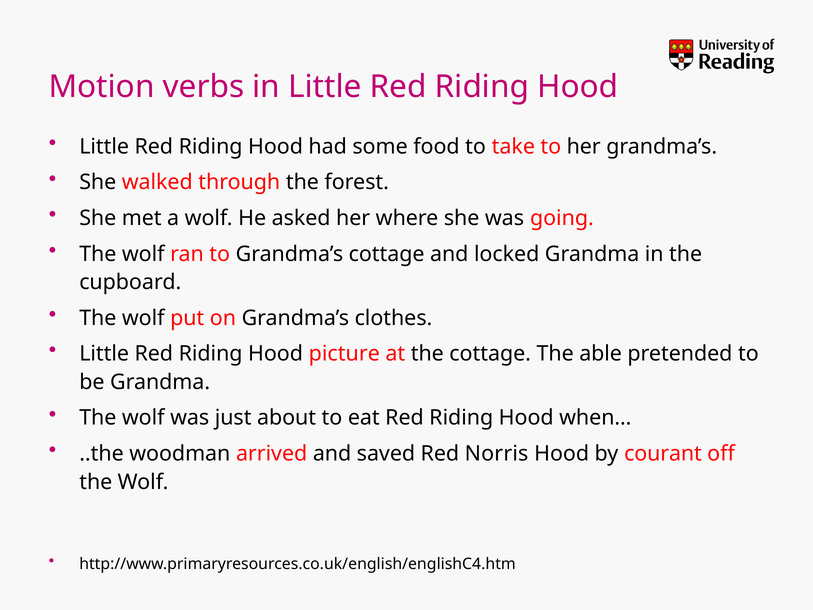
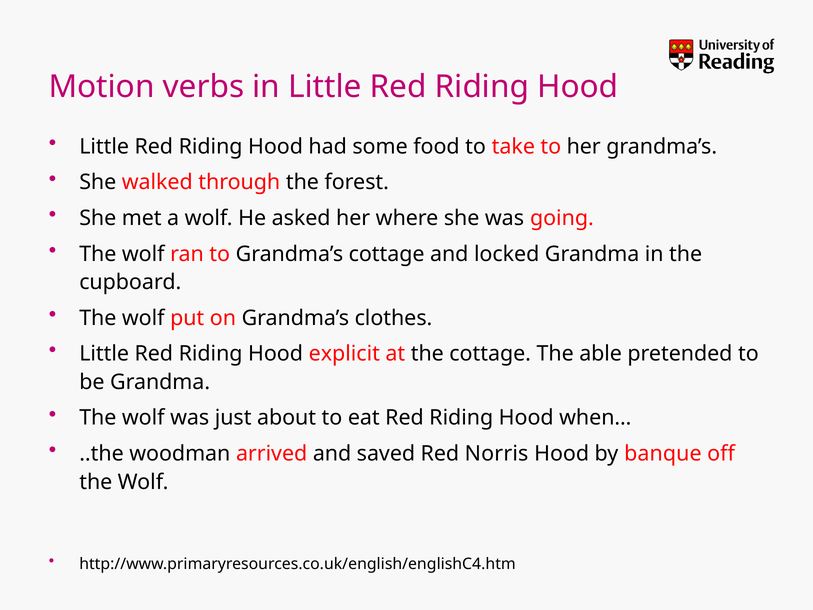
picture: picture -> explicit
courant: courant -> banque
